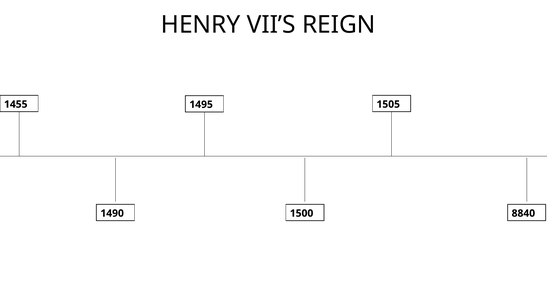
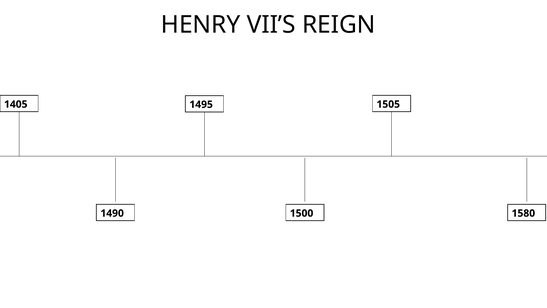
1455: 1455 -> 1405
8840: 8840 -> 1580
